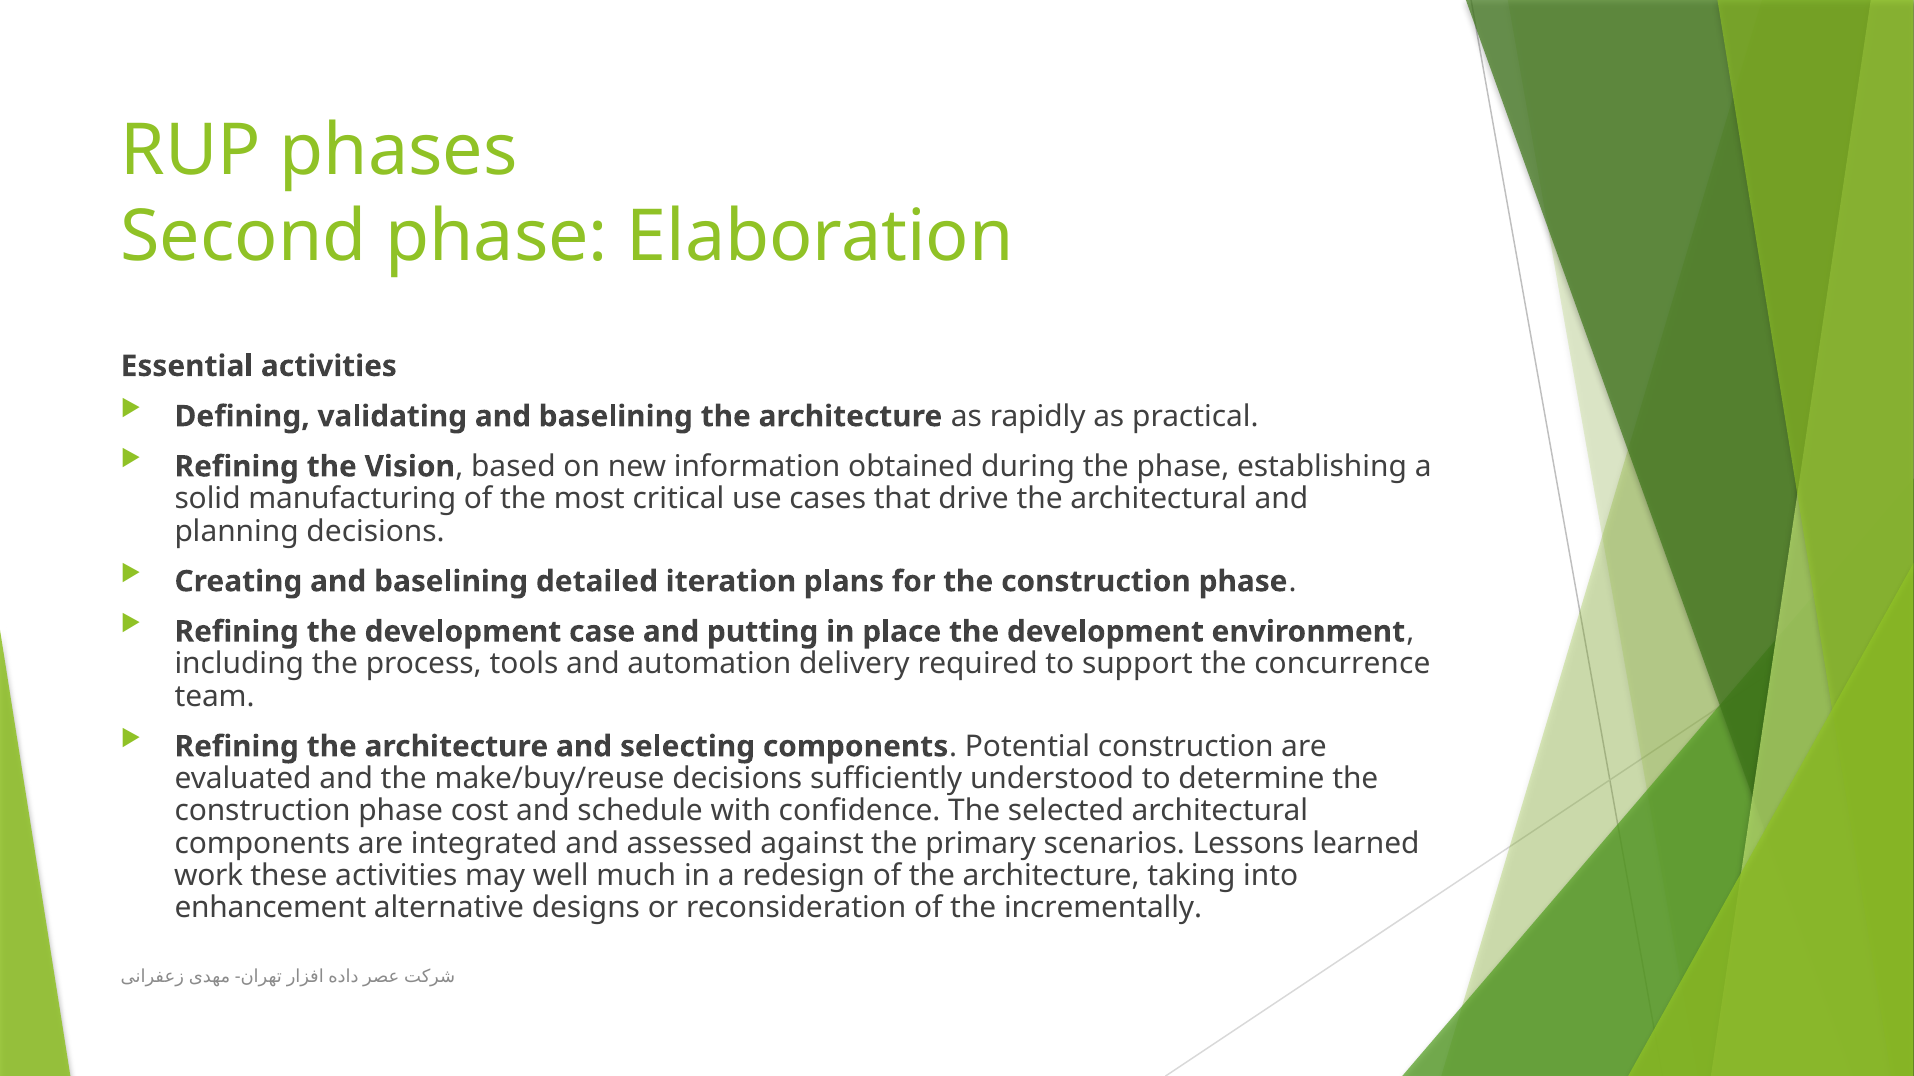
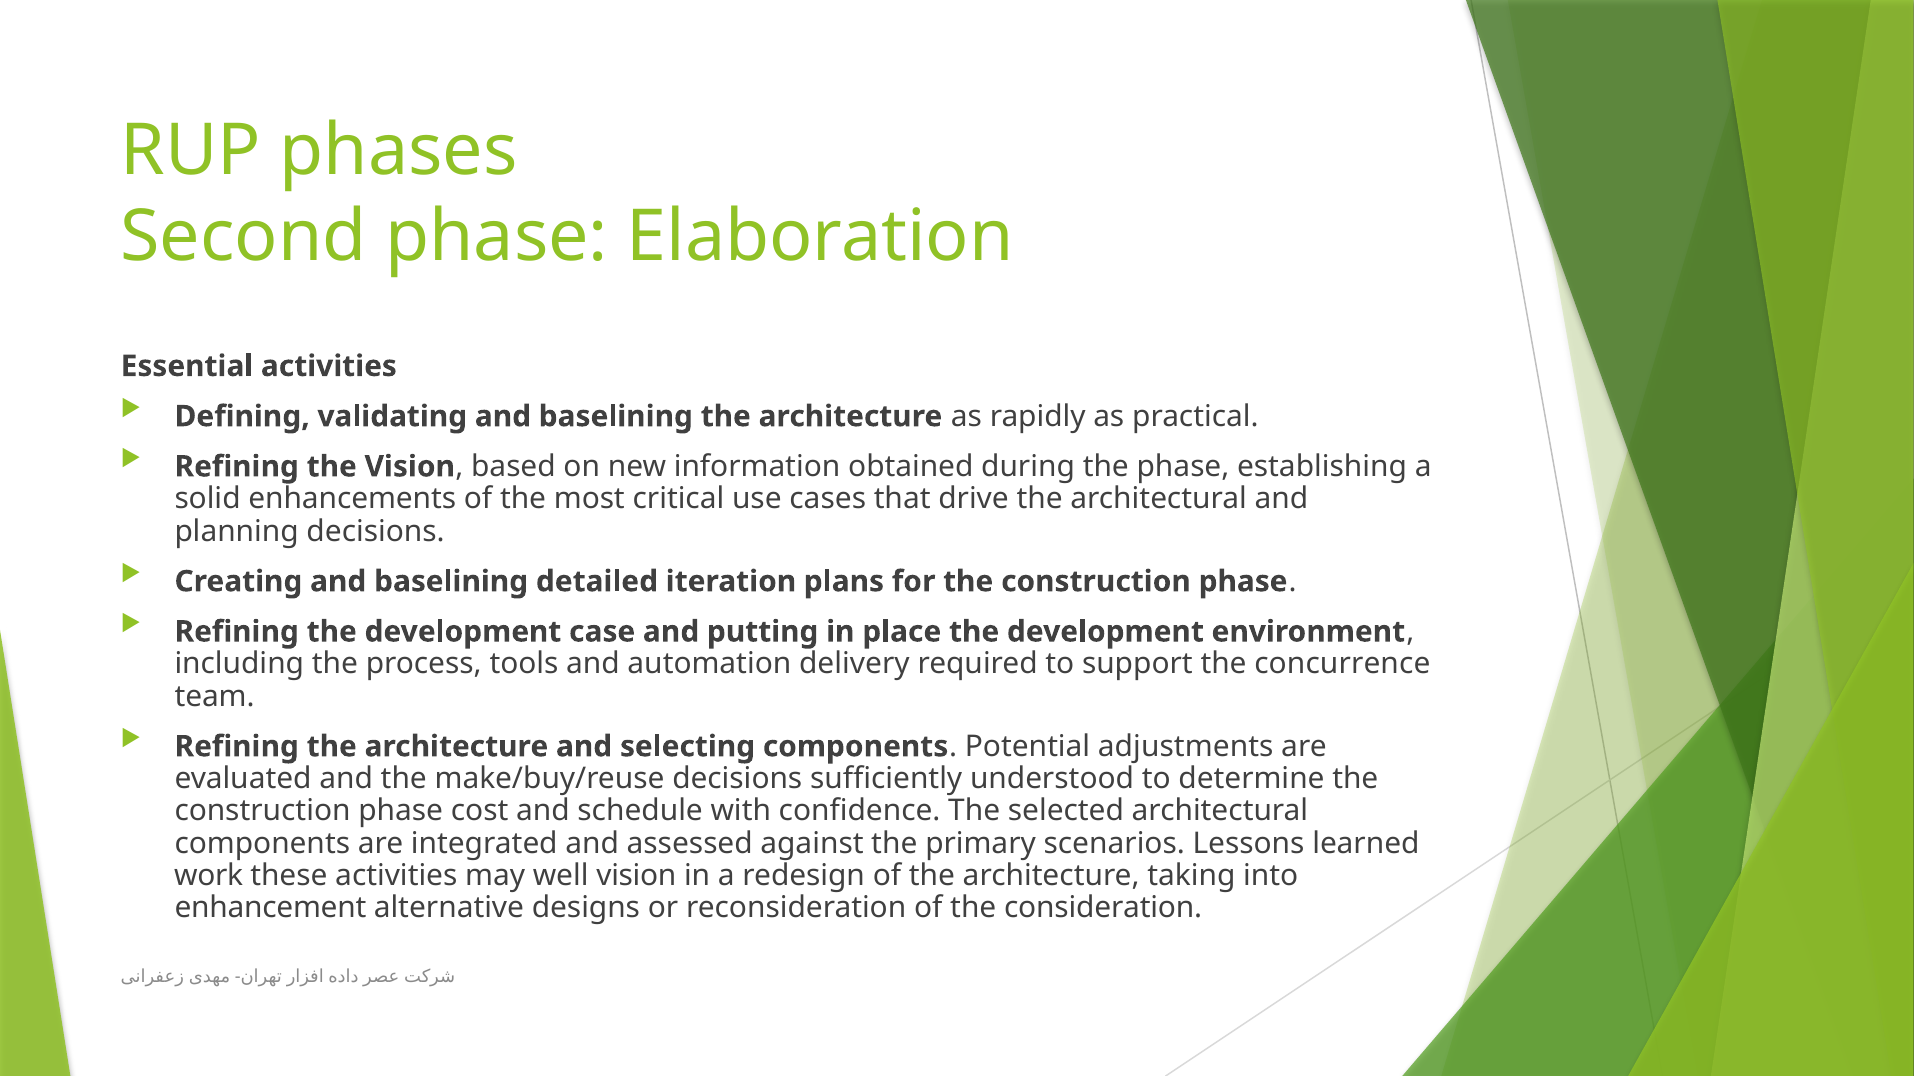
manufacturing: manufacturing -> enhancements
Potential construction: construction -> adjustments
well much: much -> vision
incrementally: incrementally -> consideration
